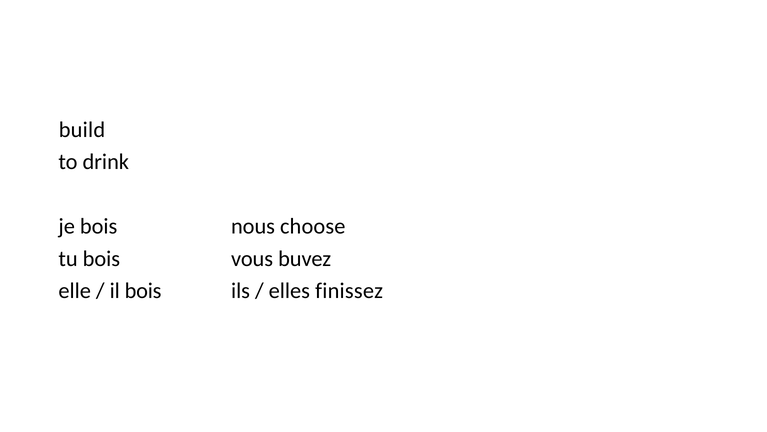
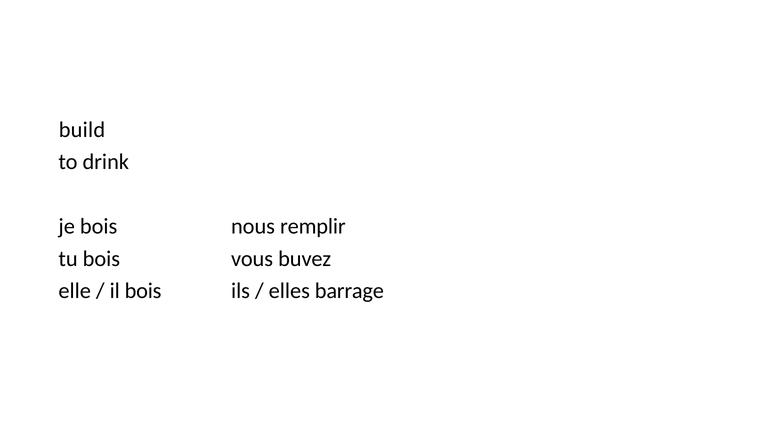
choose: choose -> remplir
finissez: finissez -> barrage
